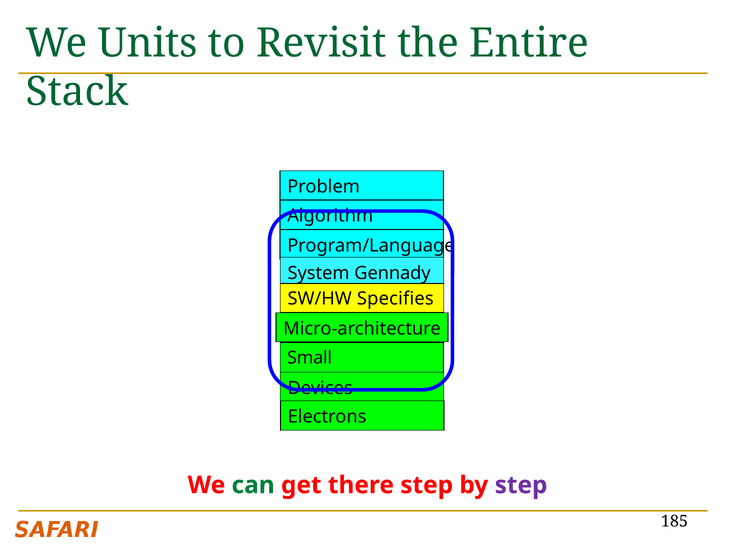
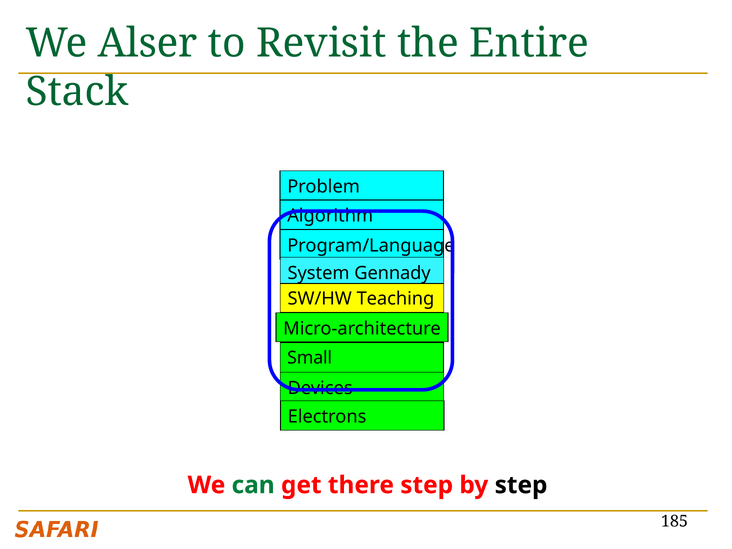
Units: Units -> Alser
Specifies: Specifies -> Teaching
step at (521, 485) colour: purple -> black
